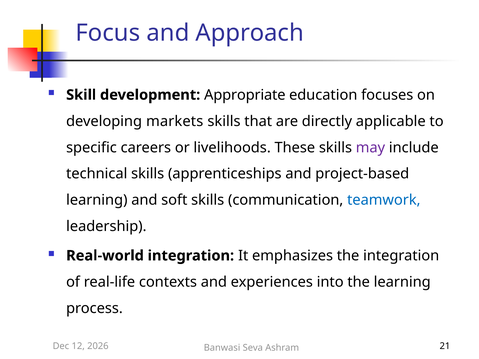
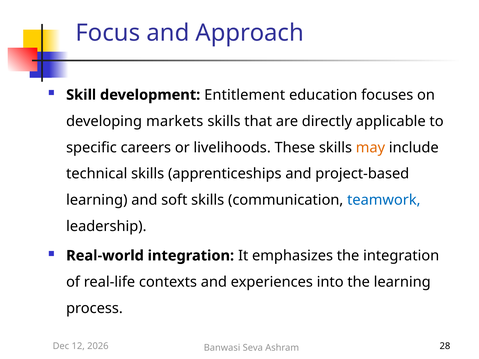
Appropriate: Appropriate -> Entitlement
may colour: purple -> orange
21: 21 -> 28
